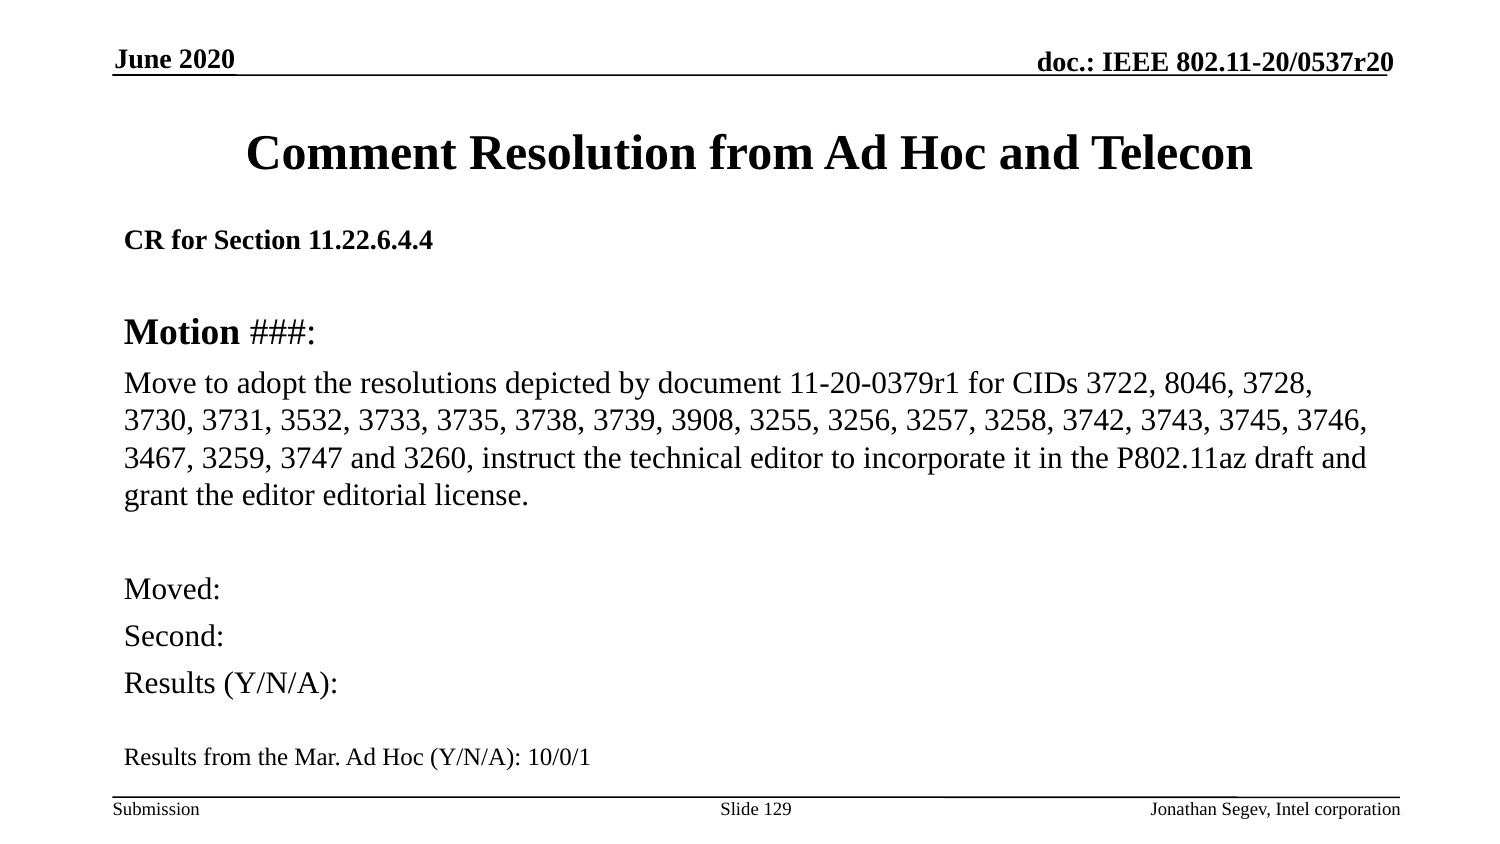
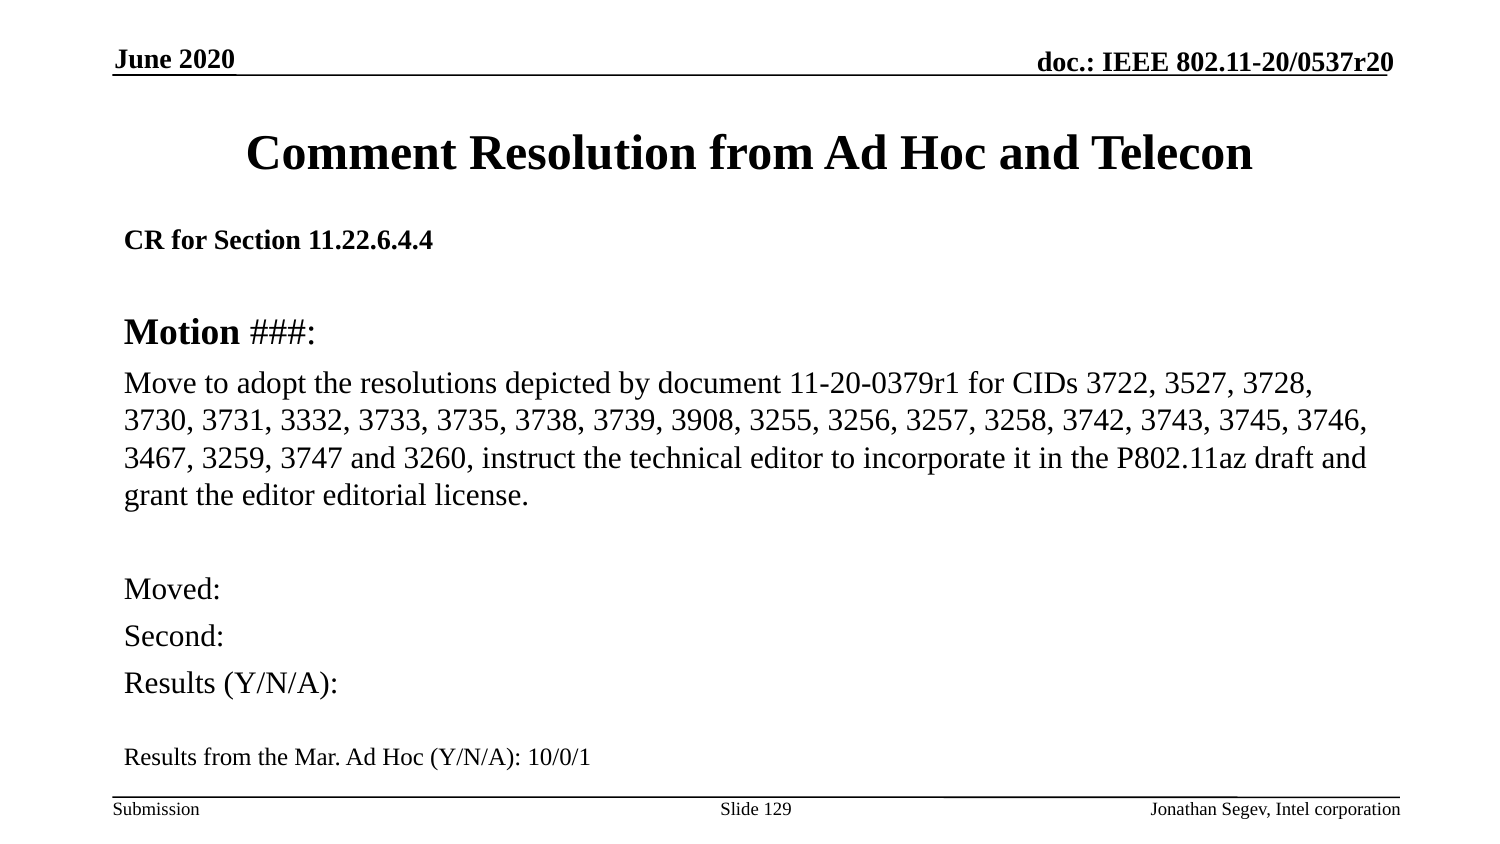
8046: 8046 -> 3527
3532: 3532 -> 3332
